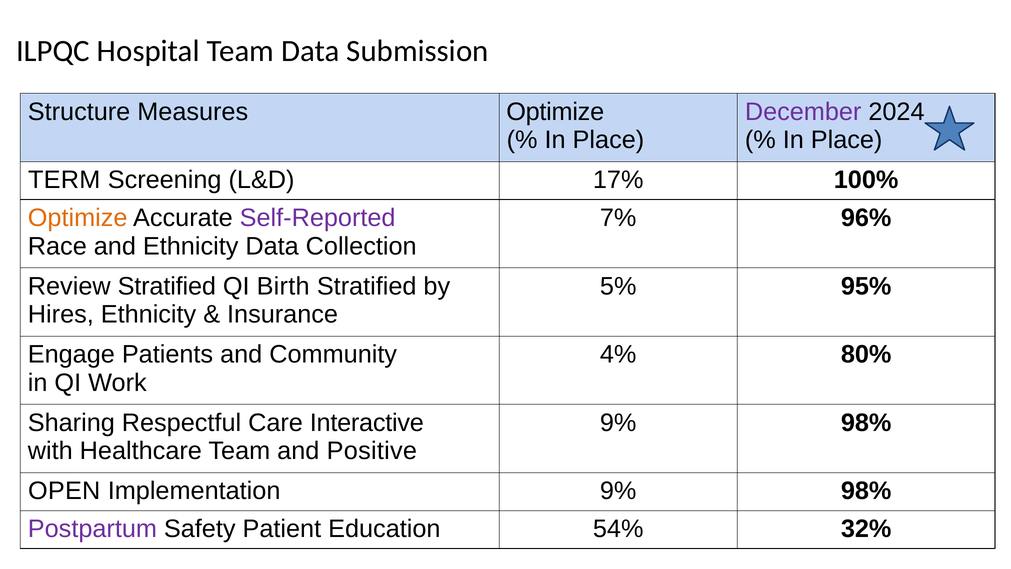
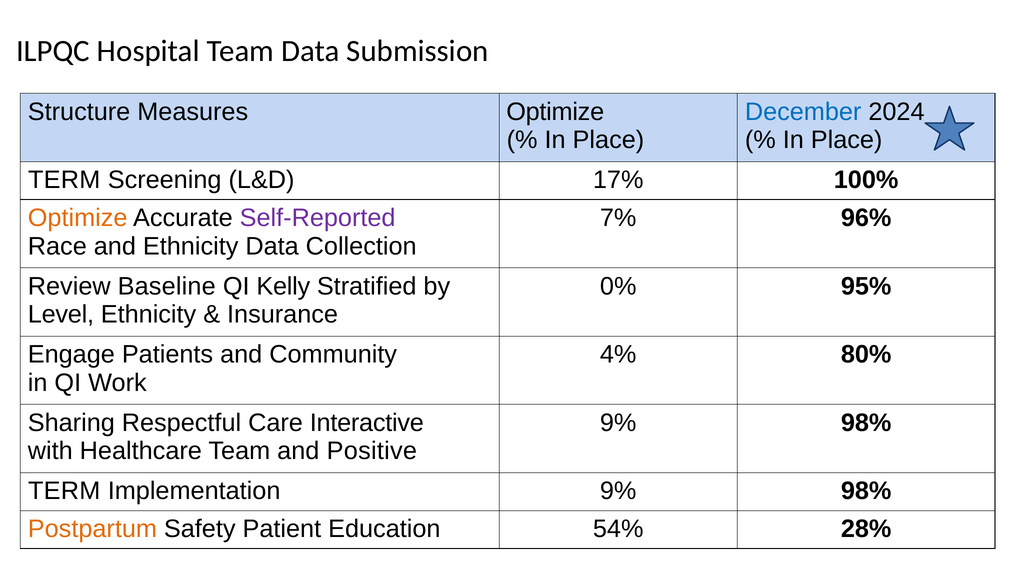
December colour: purple -> blue
Review Stratified: Stratified -> Baseline
Birth: Birth -> Kelly
5%: 5% -> 0%
Hires: Hires -> Level
OPEN at (64, 491): OPEN -> TERM
Postpartum colour: purple -> orange
32%: 32% -> 28%
